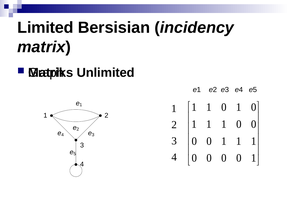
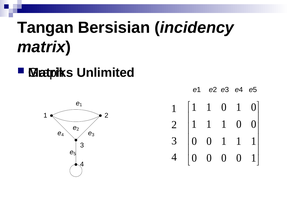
Limited: Limited -> Tangan
